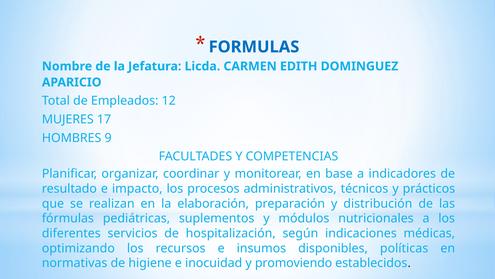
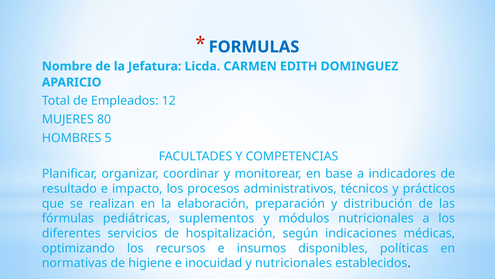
17: 17 -> 80
9: 9 -> 5
y promoviendo: promoviendo -> nutricionales
